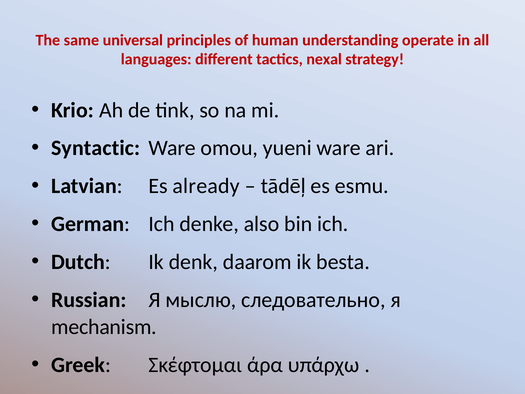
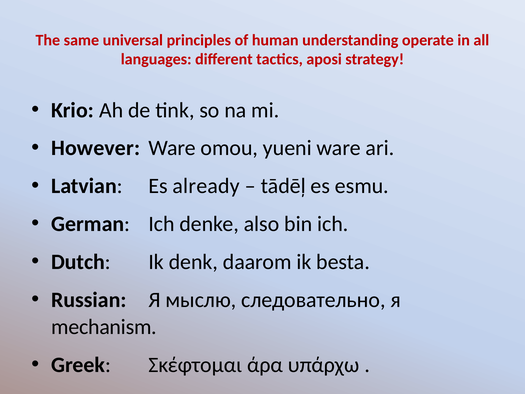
nexal: nexal -> aposi
Syntactic: Syntactic -> However
